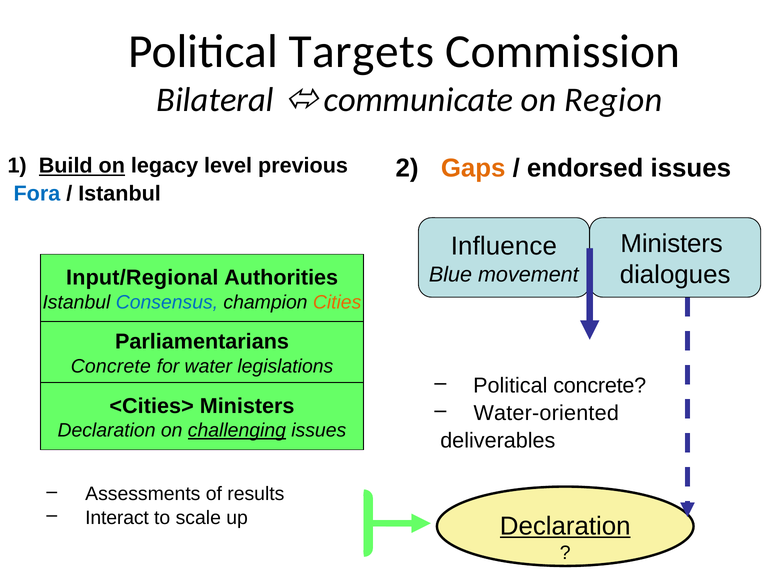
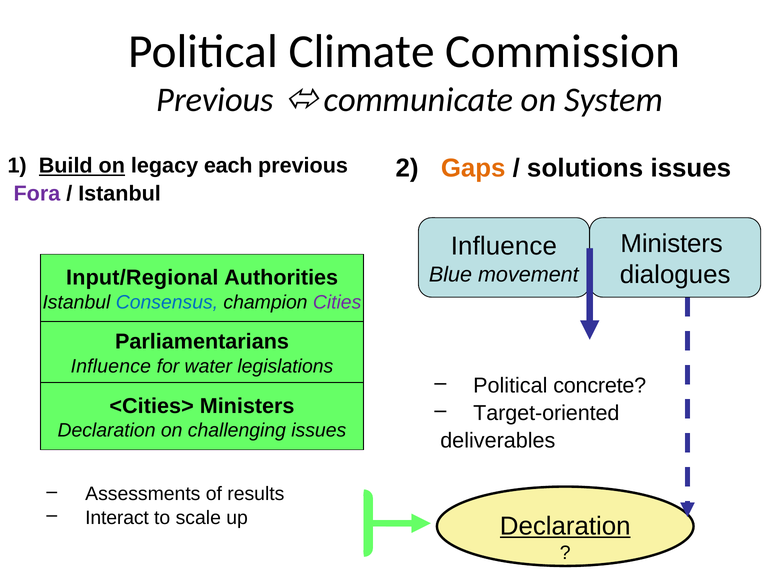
Targets: Targets -> Climate
Bilateral at (215, 100): Bilateral -> Previous
Region: Region -> System
level: level -> each
endorsed: endorsed -> solutions
Fora colour: blue -> purple
Cities colour: orange -> purple
Concrete at (111, 366): Concrete -> Influence
Water-oriented: Water-oriented -> Target-oriented
challenging underline: present -> none
